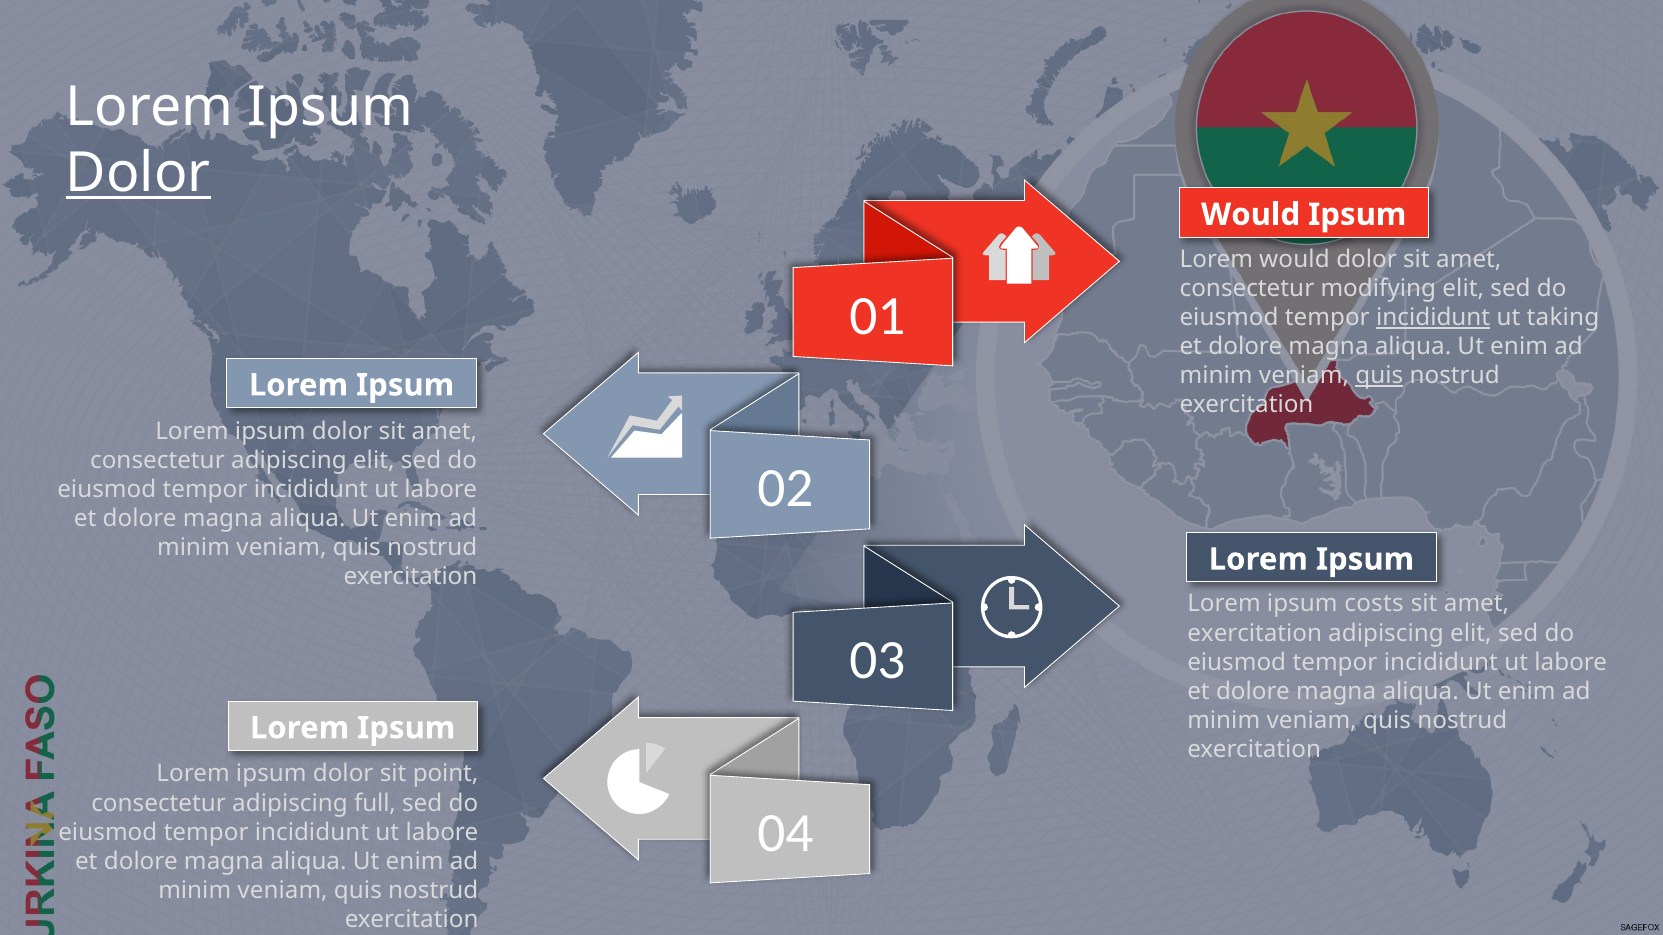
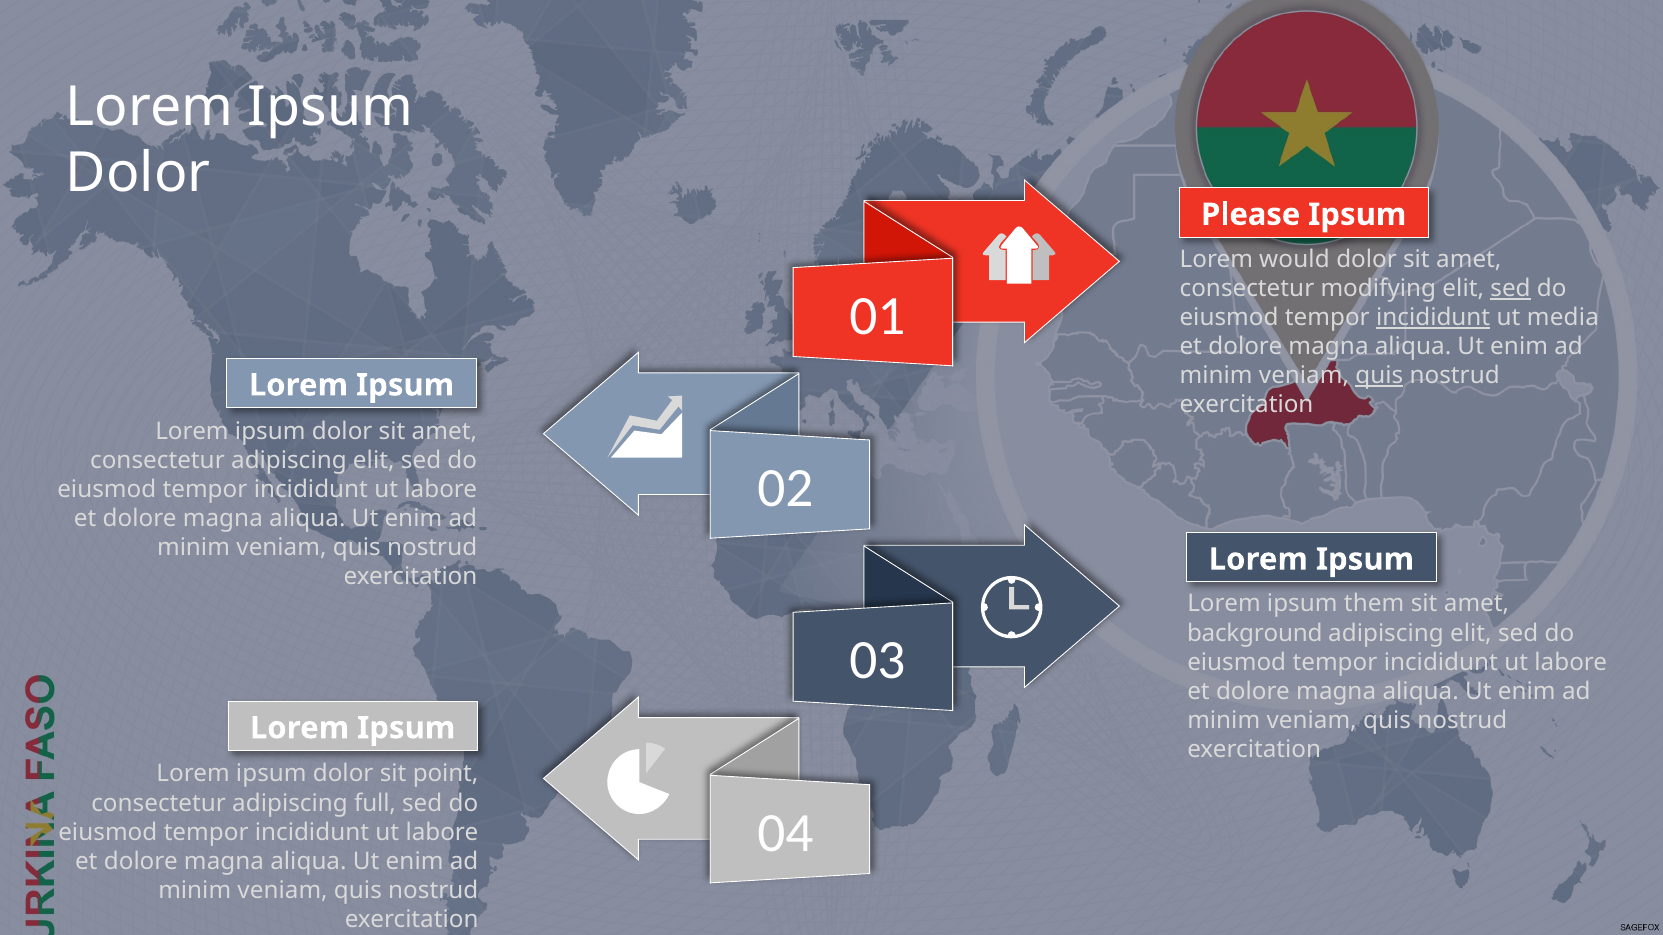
Dolor at (138, 174) underline: present -> none
Would at (1251, 215): Would -> Please
sed at (1511, 288) underline: none -> present
taking: taking -> media
costs: costs -> them
exercitation at (1255, 633): exercitation -> background
